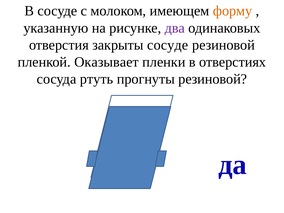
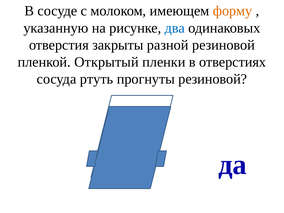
два colour: purple -> blue
закрыты сосуде: сосуде -> разной
Оказывает: Оказывает -> Открытый
